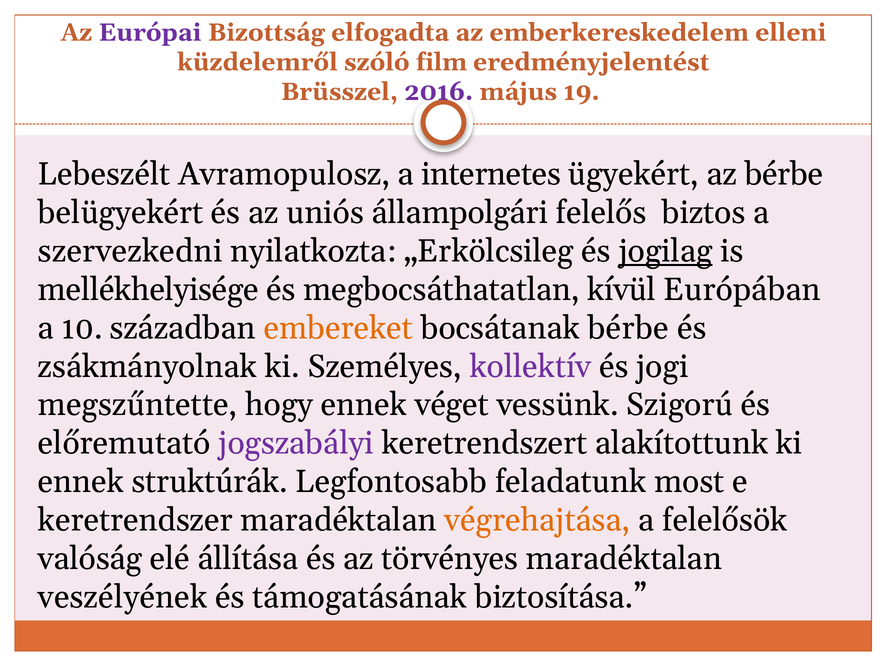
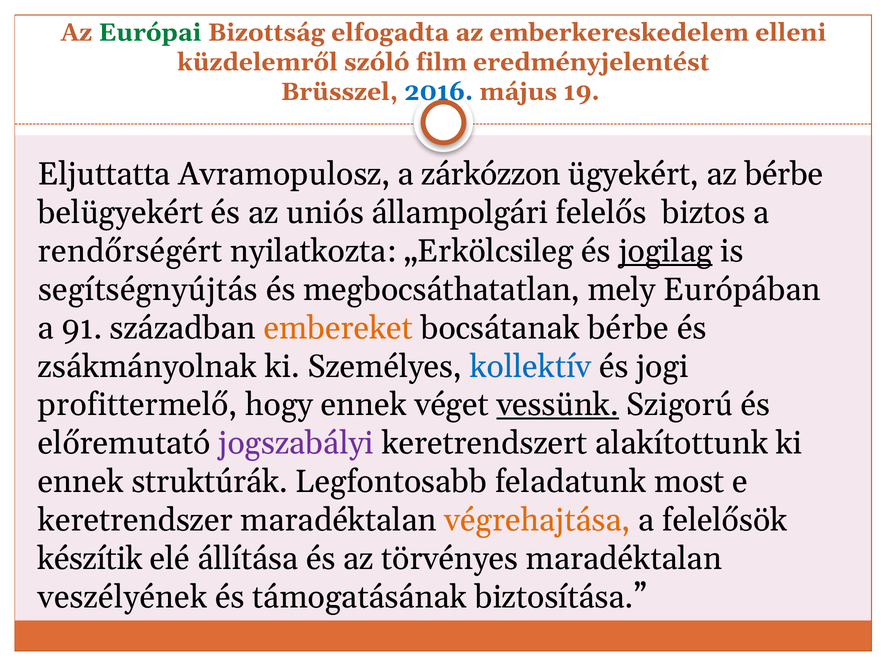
Európai colour: purple -> green
2016 colour: purple -> blue
Lebeszélt: Lebeszélt -> Eljuttatta
internetes: internetes -> zárkózzon
szervezkedni: szervezkedni -> rendőrségért
mellékhelyisége: mellékhelyisége -> segítségnyújtás
kívül: kívül -> mely
10: 10 -> 91
kollektív colour: purple -> blue
megszűntette: megszűntette -> profittermelő
vessünk underline: none -> present
valóság: valóság -> készítik
